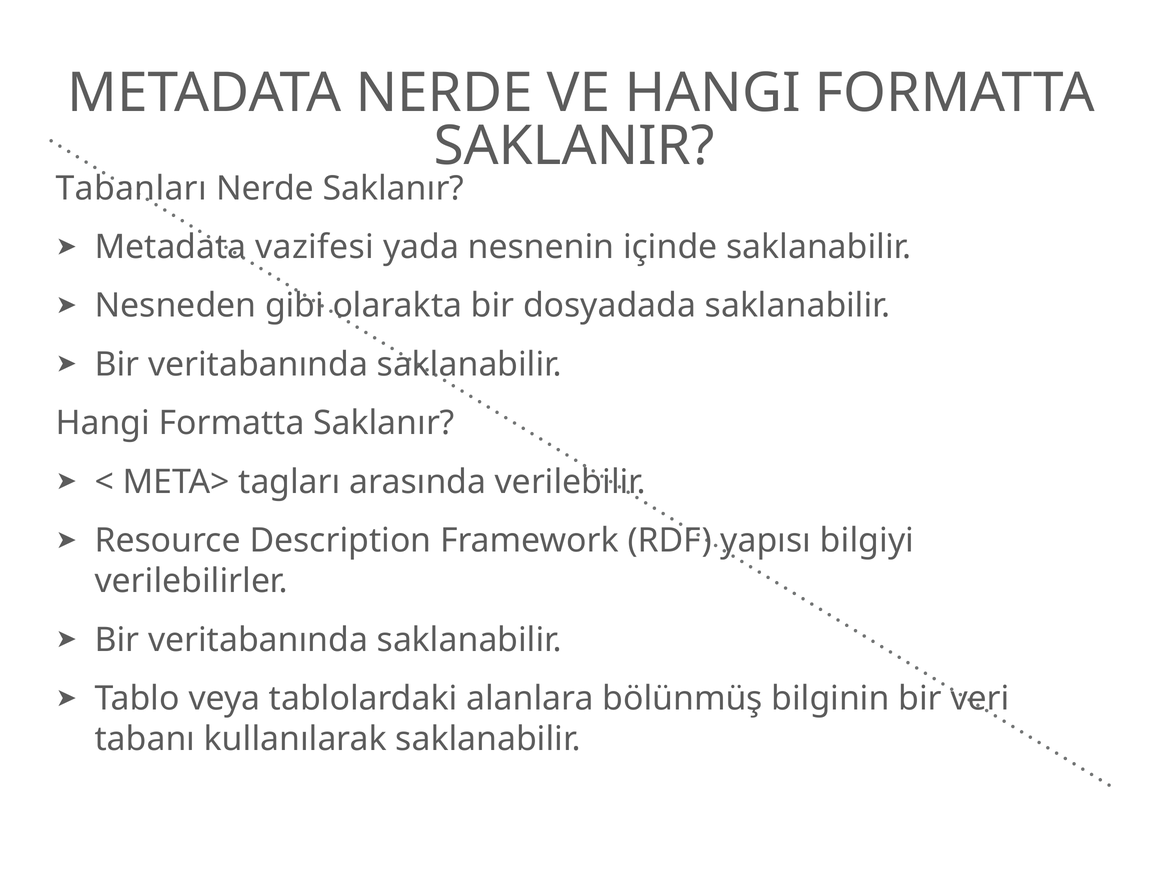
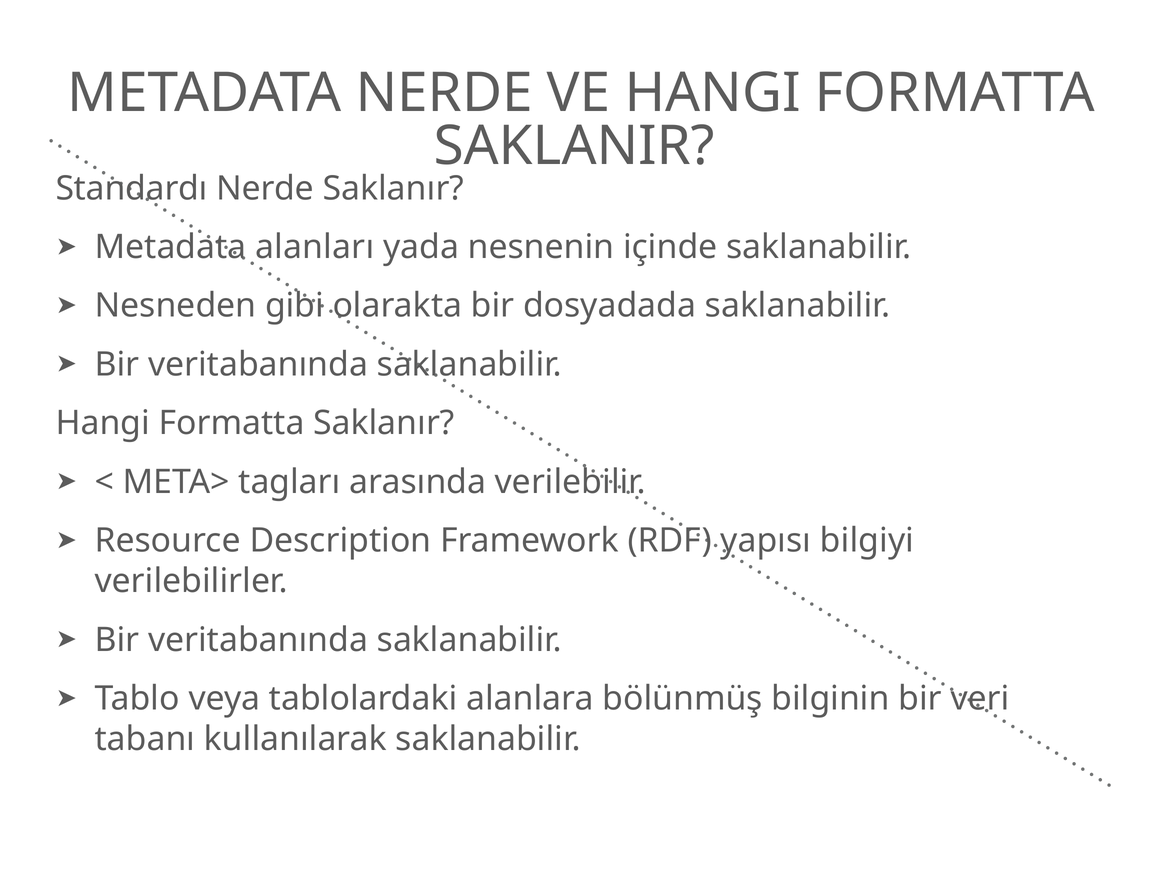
Tabanları: Tabanları -> Standardı
vazifesi: vazifesi -> alanları
